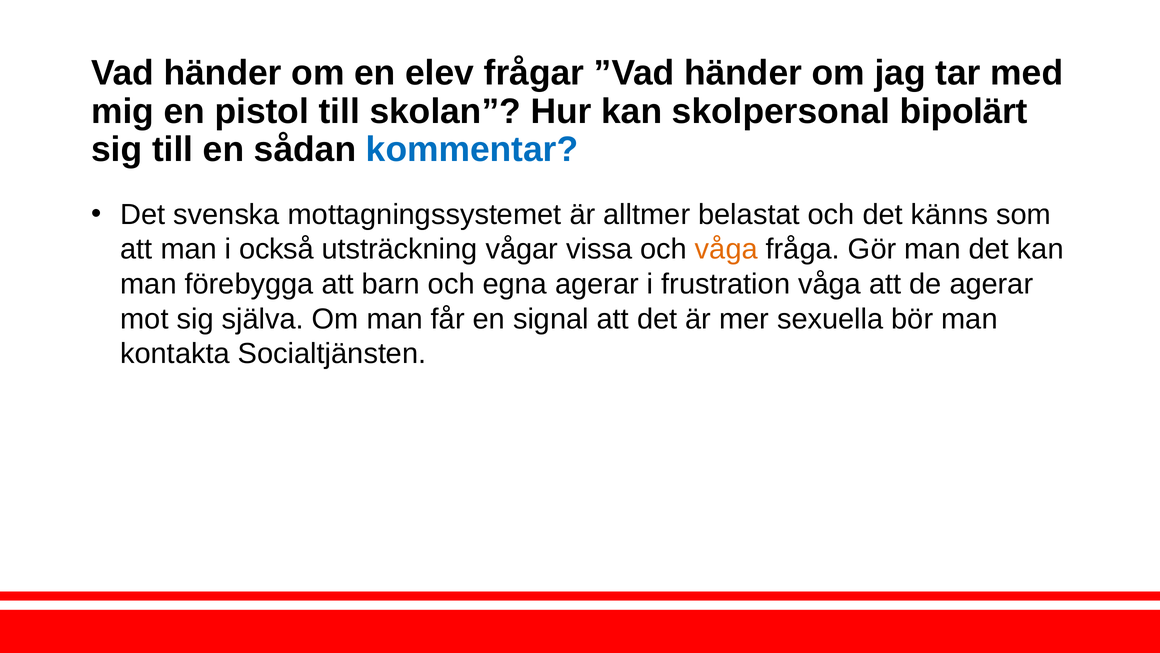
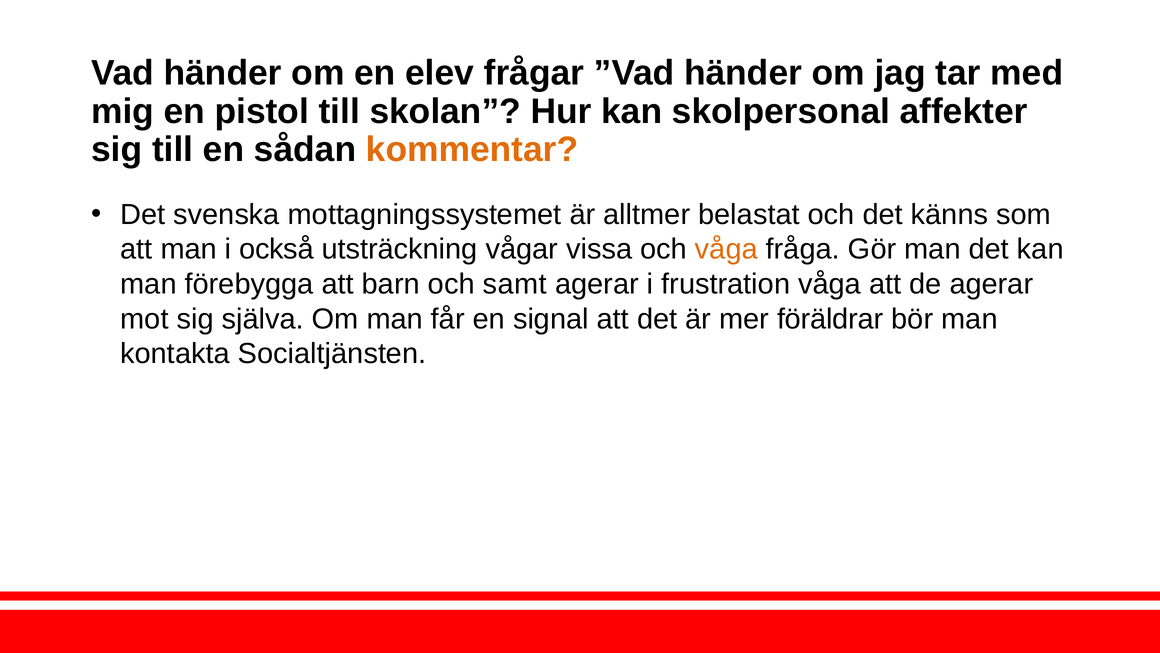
bipolärt: bipolärt -> affekter
kommentar colour: blue -> orange
egna: egna -> samt
sexuella: sexuella -> föräldrar
